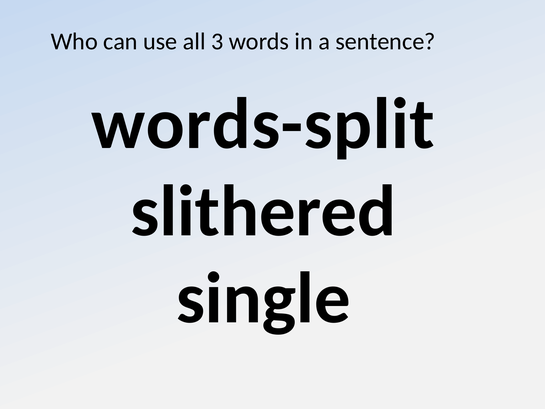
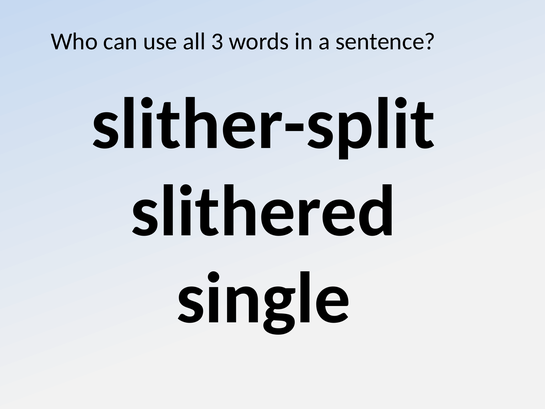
words-split: words-split -> slither-split
